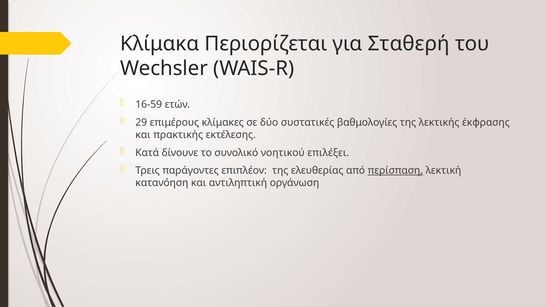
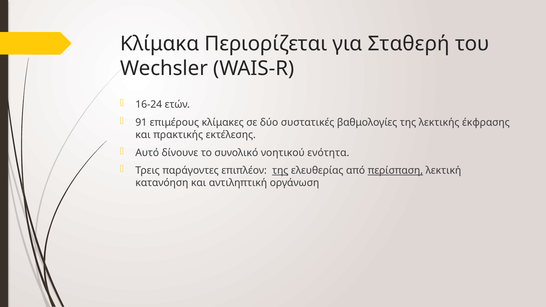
16-59: 16-59 -> 16-24
29: 29 -> 91
Κατά: Κατά -> Αυτό
επιλέξει: επιλέξει -> ενότητα
της at (280, 171) underline: none -> present
